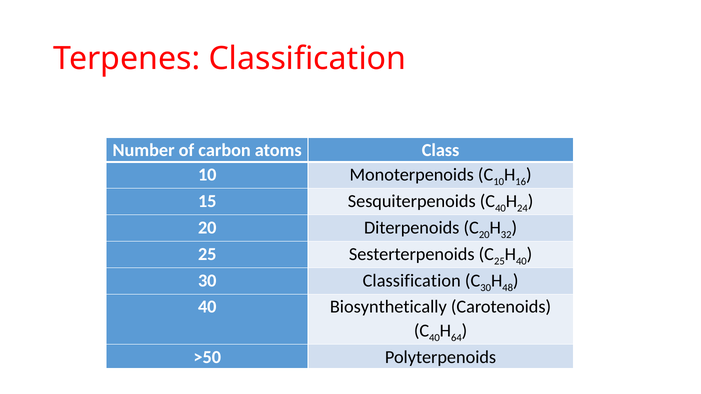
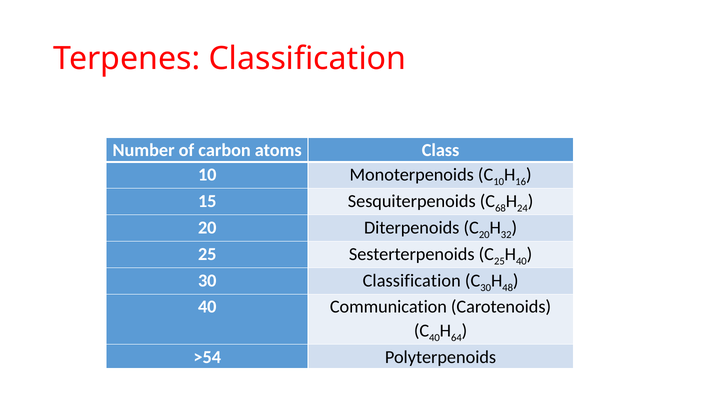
40 at (500, 209): 40 -> 68
Biosynthetically: Biosynthetically -> Communication
>50: >50 -> >54
